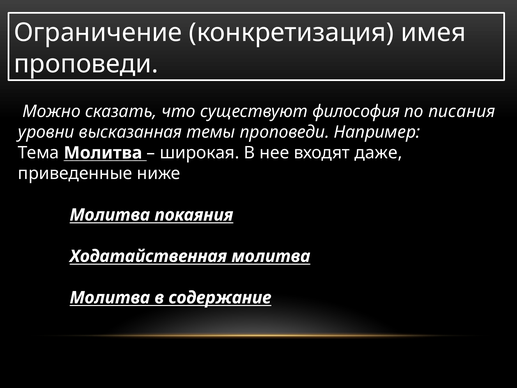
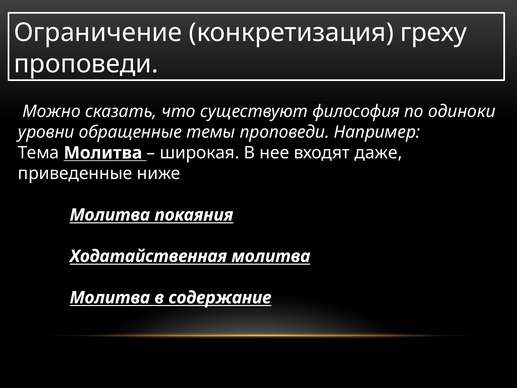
имея: имея -> греху
писания: писания -> одиноки
высказанная: высказанная -> обращенные
